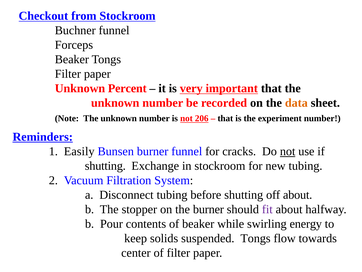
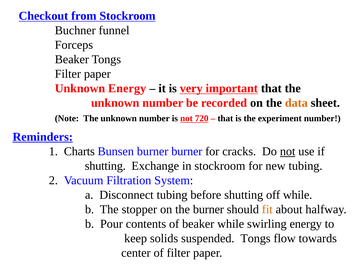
Unknown Percent: Percent -> Energy
206: 206 -> 720
Easily: Easily -> Charts
burner funnel: funnel -> burner
off about: about -> while
fit colour: purple -> orange
